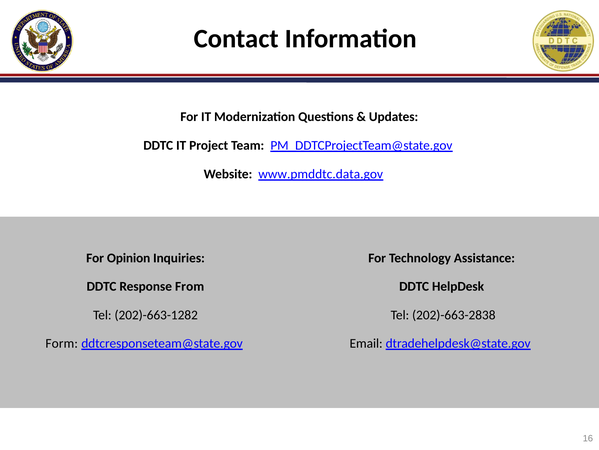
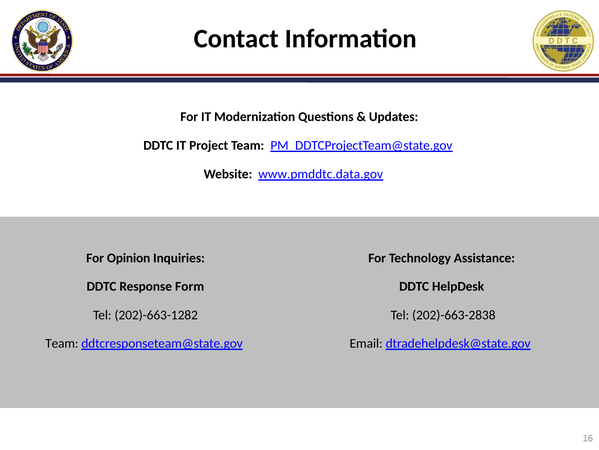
From: From -> Form
Form at (62, 343): Form -> Team
